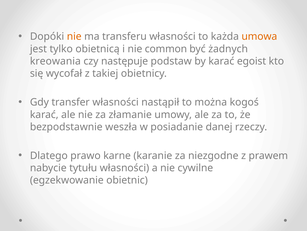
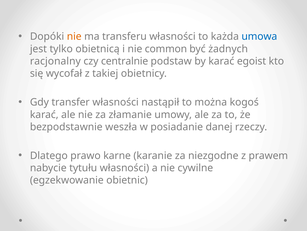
umowa colour: orange -> blue
kreowania: kreowania -> racjonalny
następuje: następuje -> centralnie
